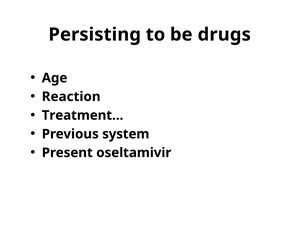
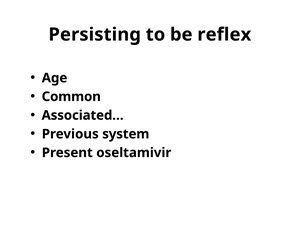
drugs: drugs -> reflex
Reaction: Reaction -> Common
Treatment…: Treatment… -> Associated…
